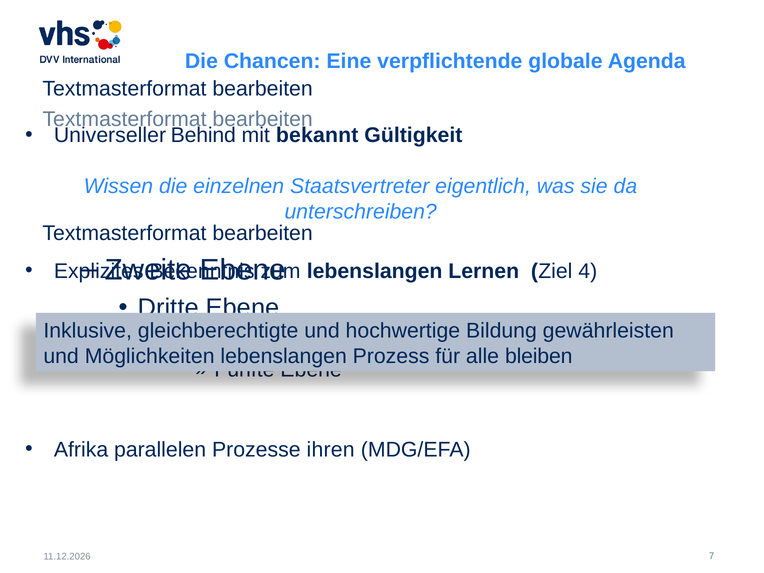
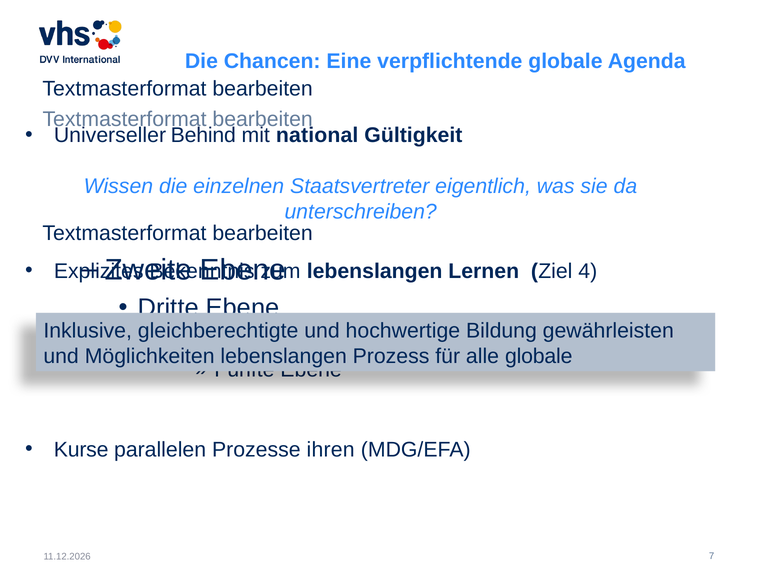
bekannt: bekannt -> national
alle bleiben: bleiben -> globale
Afrika: Afrika -> Kurse
